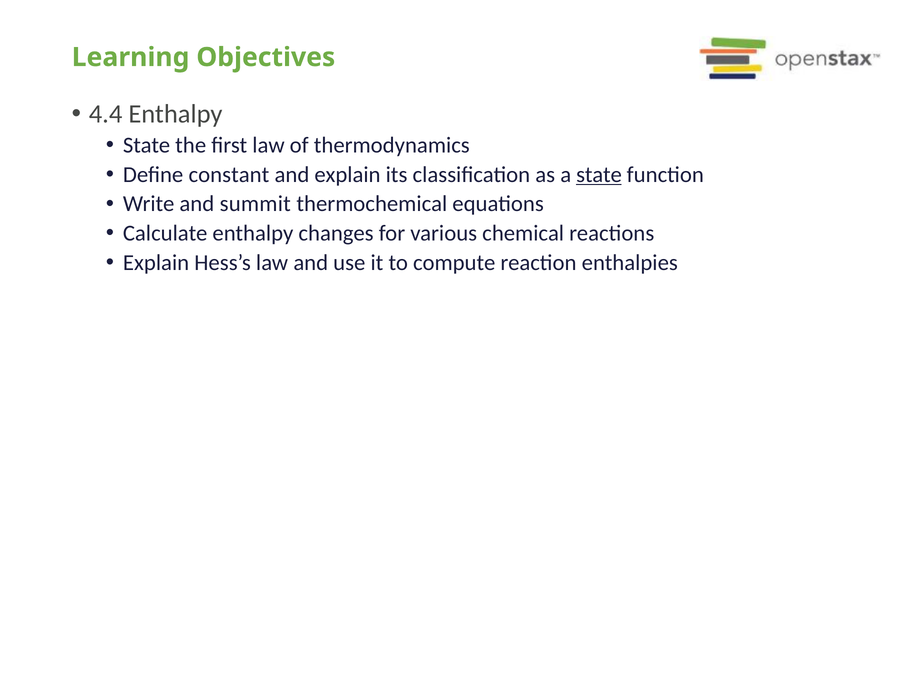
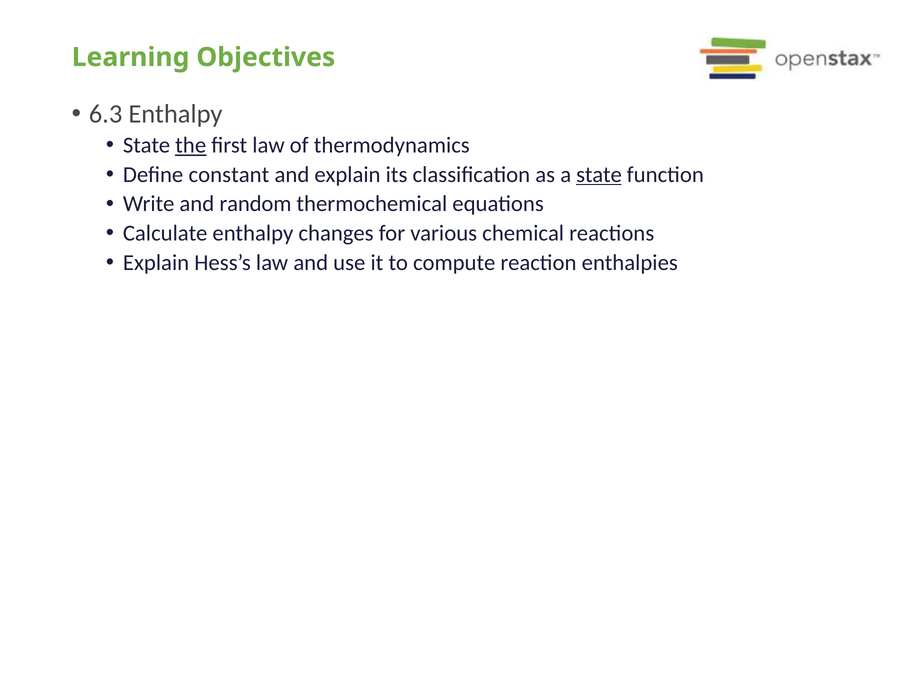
4.4: 4.4 -> 6.3
the underline: none -> present
summit: summit -> random
